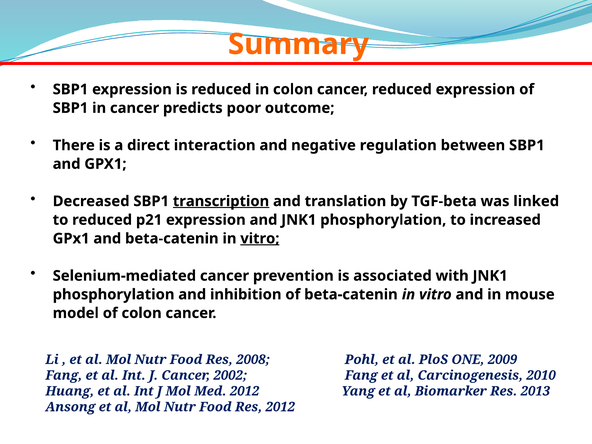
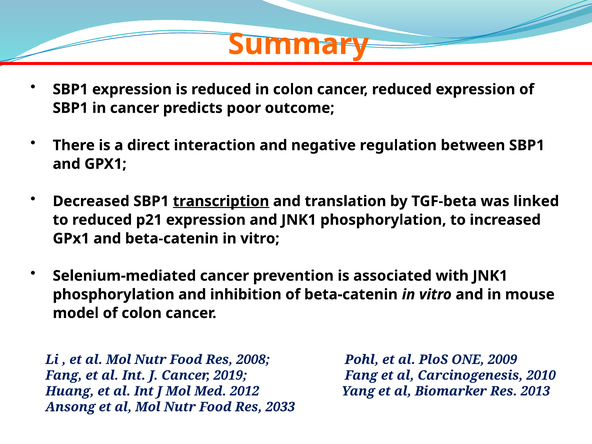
vitro at (260, 239) underline: present -> none
2002: 2002 -> 2019
Res 2012: 2012 -> 2033
